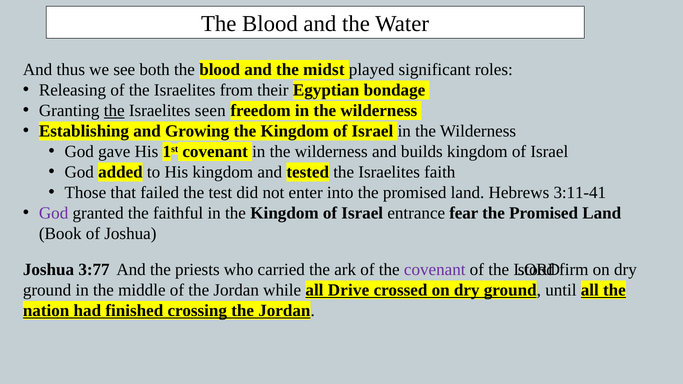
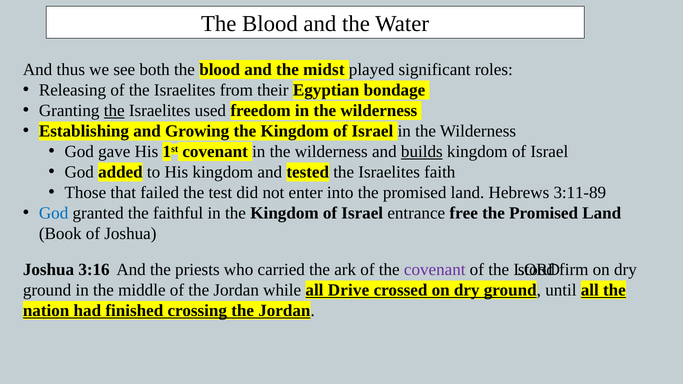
seen: seen -> used
builds underline: none -> present
3:11-41: 3:11-41 -> 3:11-89
God at (54, 213) colour: purple -> blue
fear: fear -> free
3:77: 3:77 -> 3:16
